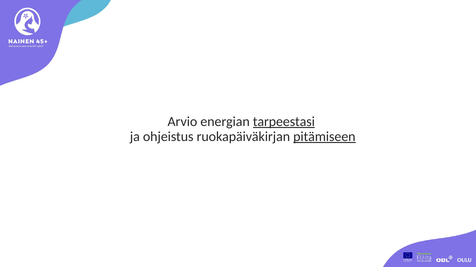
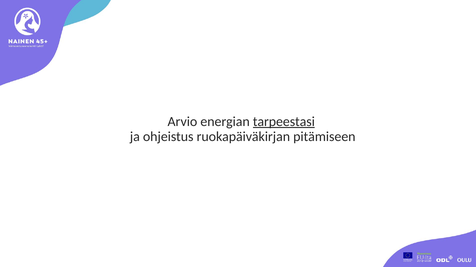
pitämiseen underline: present -> none
